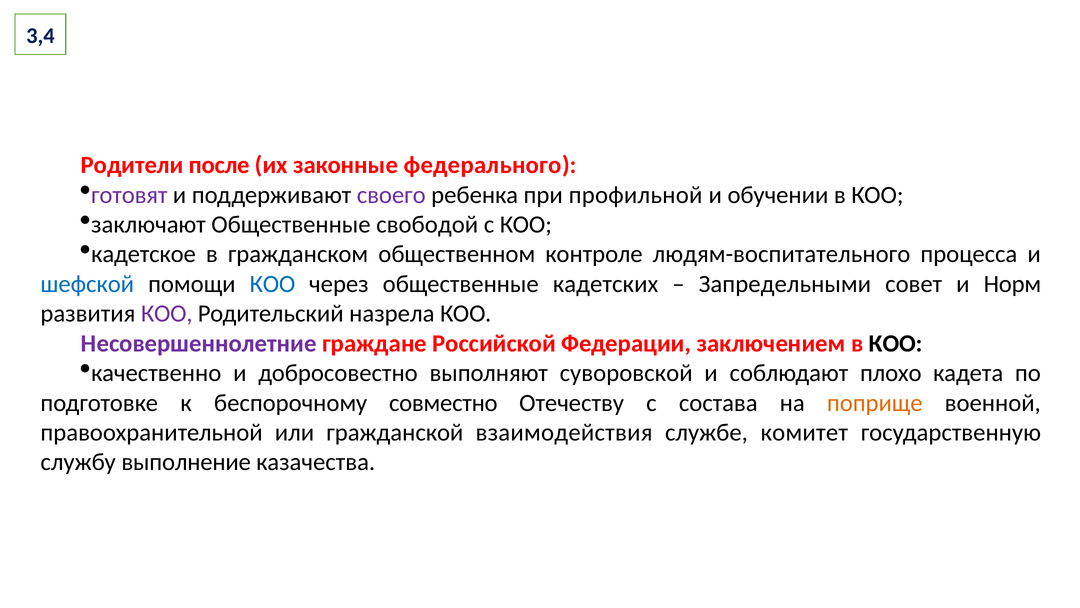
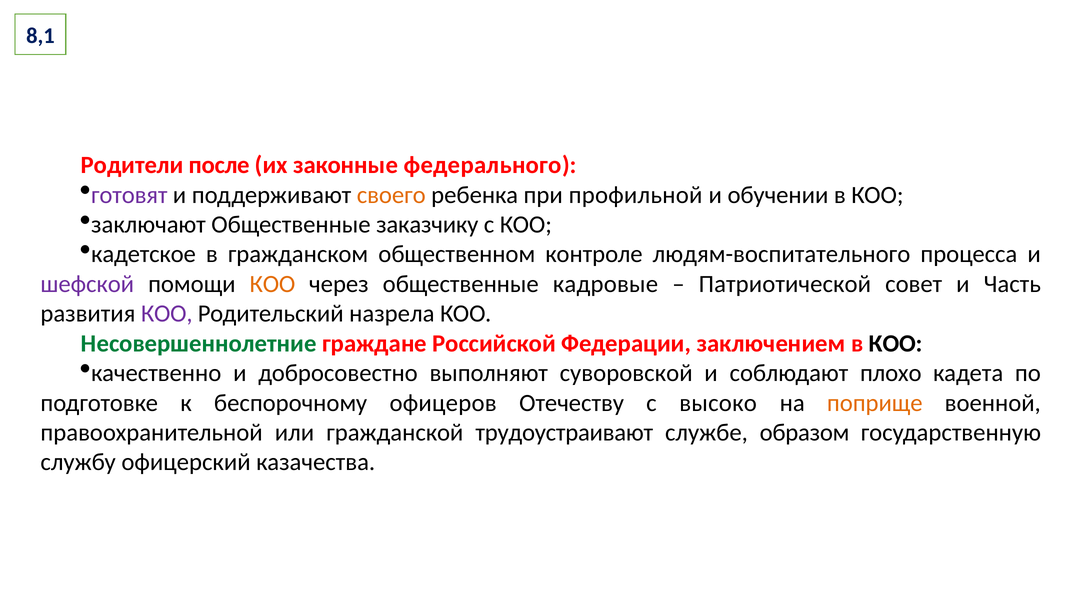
3,4: 3,4 -> 8,1
своего colour: purple -> orange
свободой: свободой -> заказчику
шефской colour: blue -> purple
КОО at (272, 284) colour: blue -> orange
кадетских: кадетских -> кадровые
Запредельными: Запредельными -> Патриотической
Норм: Норм -> Часть
Несовершеннолетние colour: purple -> green
совместно: совместно -> офицеров
состава: состава -> высоко
взаимодействия: взаимодействия -> трудоустраивают
комитет: комитет -> образом
выполнение: выполнение -> офицерский
